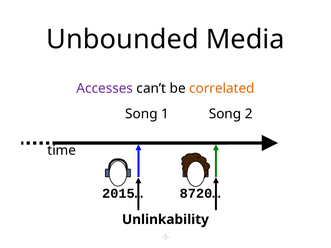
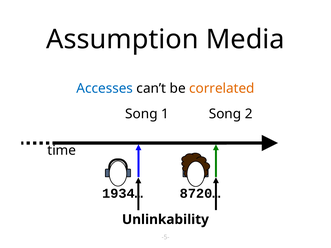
Unbounded: Unbounded -> Assumption
Accesses colour: purple -> blue
2015…: 2015… -> 1934…
